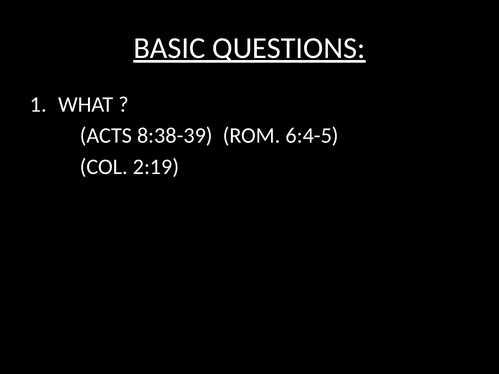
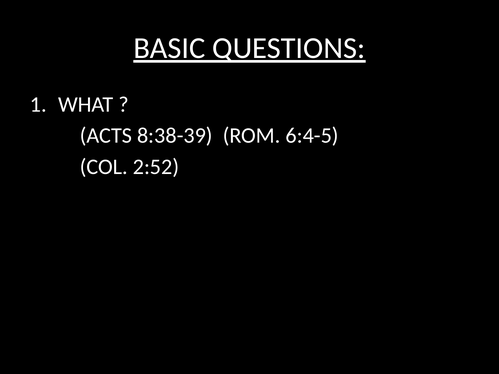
2:19: 2:19 -> 2:52
